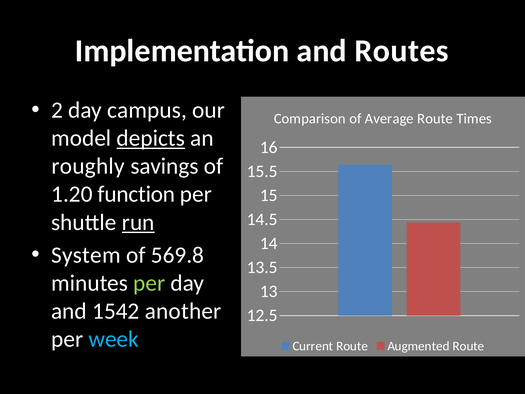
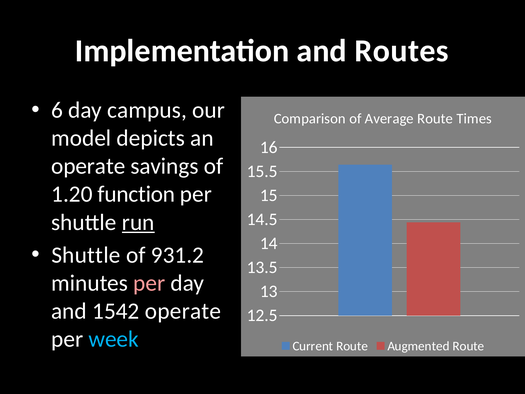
2: 2 -> 6
depicts underline: present -> none
roughly at (88, 166): roughly -> operate
System at (86, 255): System -> Shuttle
569.8: 569.8 -> 931.2
per at (149, 283) colour: light green -> pink
1542 another: another -> operate
